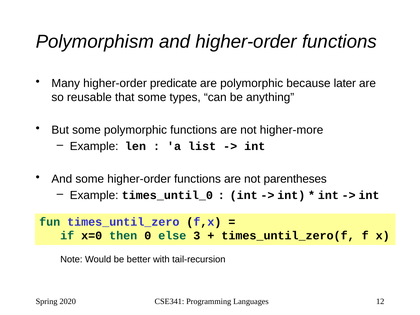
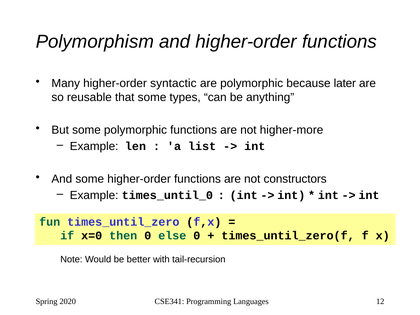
predicate: predicate -> syntactic
parentheses: parentheses -> constructors
else 3: 3 -> 0
